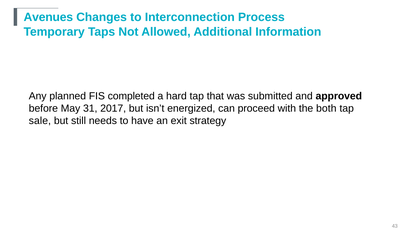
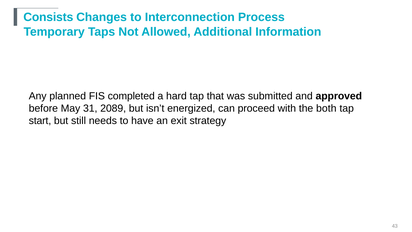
Avenues: Avenues -> Consists
2017: 2017 -> 2089
sale: sale -> start
